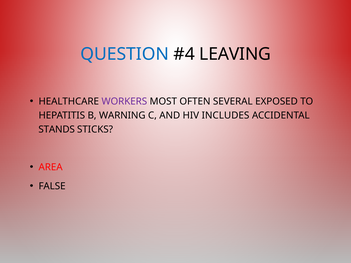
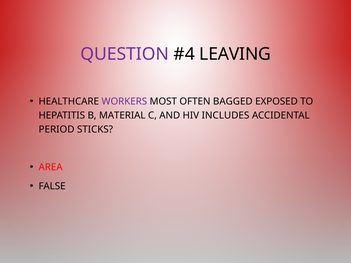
QUESTION colour: blue -> purple
SEVERAL: SEVERAL -> BAGGED
WARNING: WARNING -> MATERIAL
STANDS: STANDS -> PERIOD
